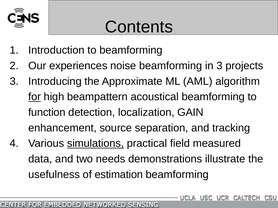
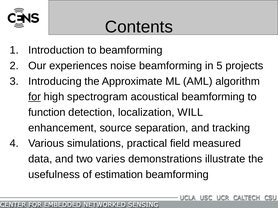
in 3: 3 -> 5
beampattern: beampattern -> spectrogram
GAIN: GAIN -> WILL
simulations underline: present -> none
needs: needs -> varies
